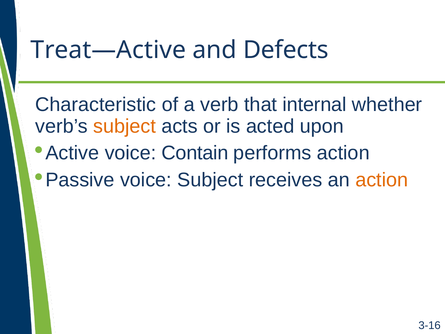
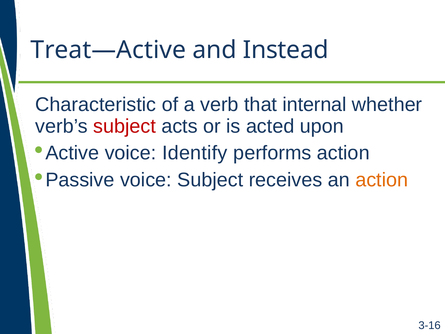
Defects: Defects -> Instead
subject at (125, 126) colour: orange -> red
Contain: Contain -> Identify
